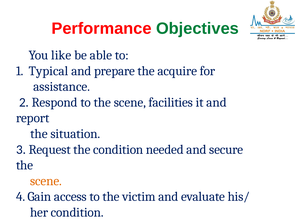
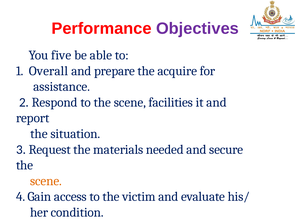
Objectives colour: green -> purple
like: like -> five
Typical: Typical -> Overall
the condition: condition -> materials
